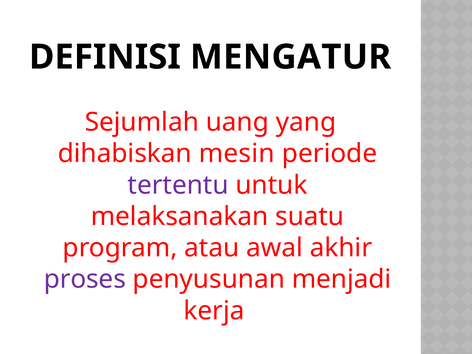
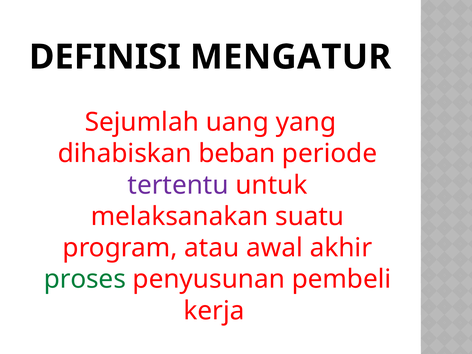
mesin: mesin -> beban
proses colour: purple -> green
menjadi: menjadi -> pembeli
